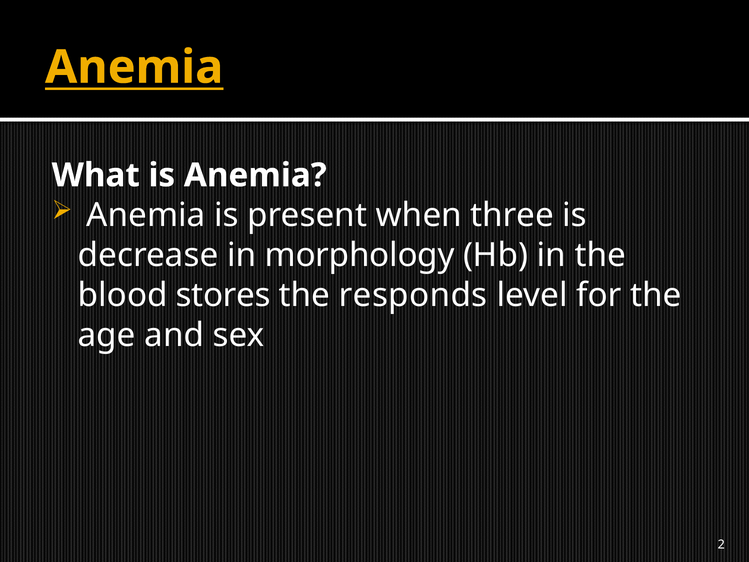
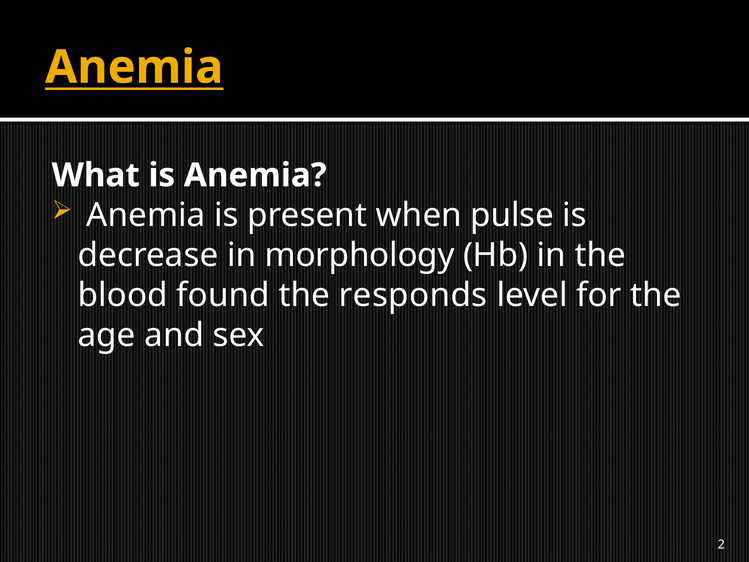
three: three -> pulse
stores: stores -> found
